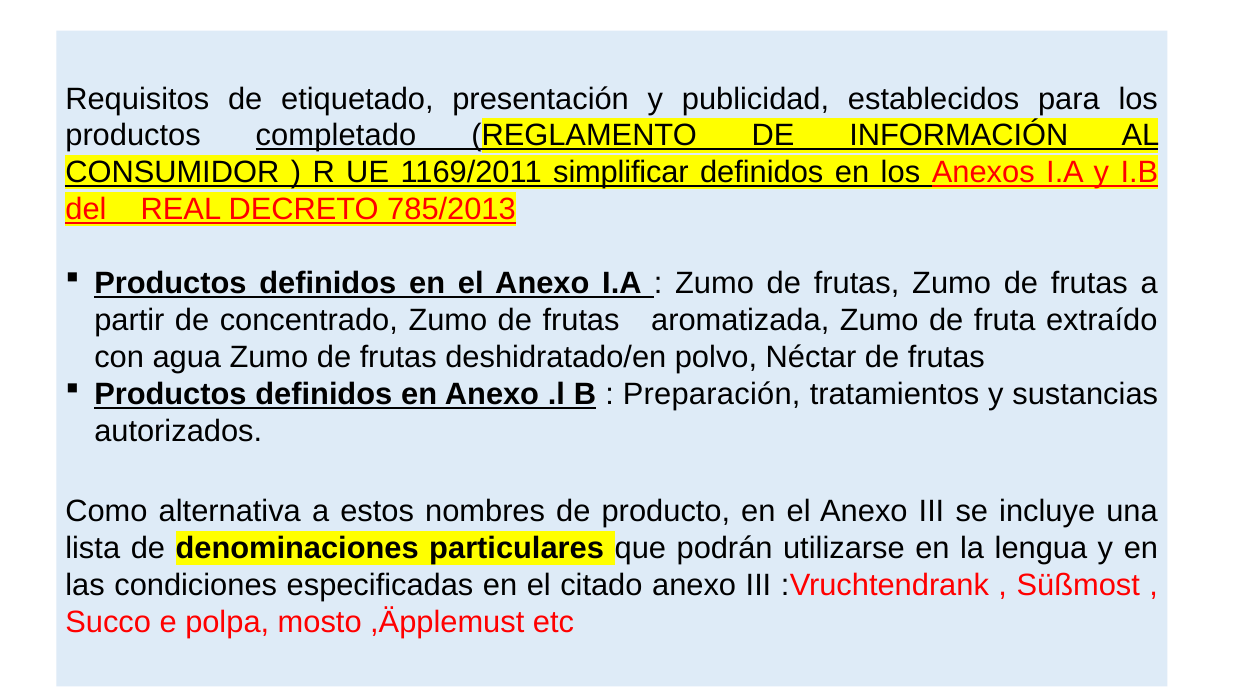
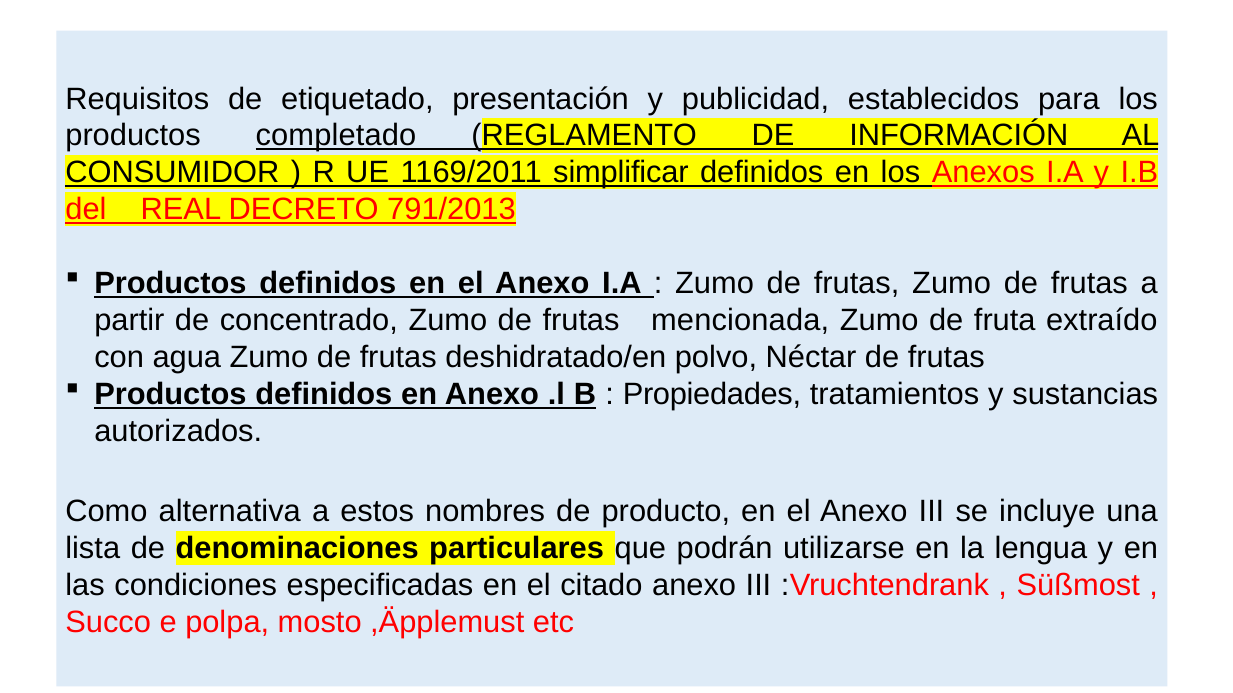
785/2013: 785/2013 -> 791/2013
aromatizada: aromatizada -> mencionada
Preparación: Preparación -> Propiedades
